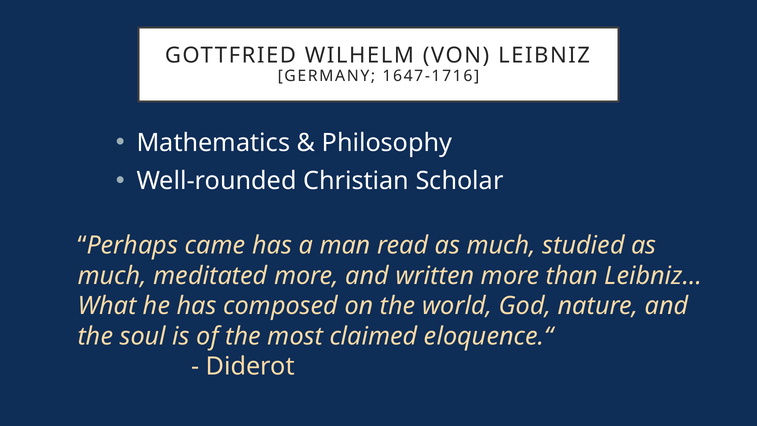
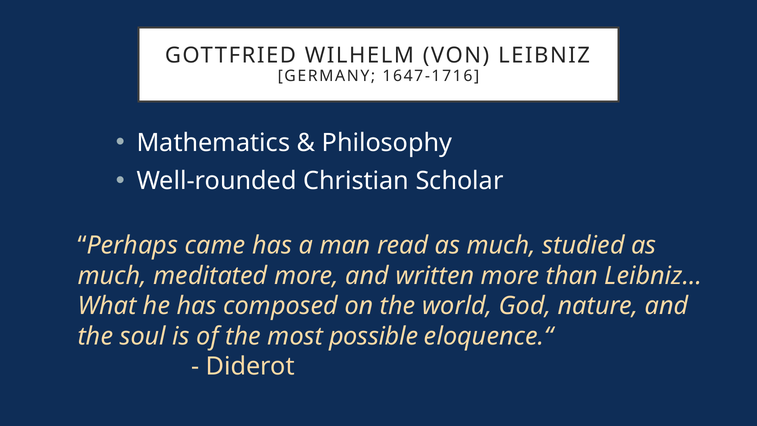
claimed: claimed -> possible
